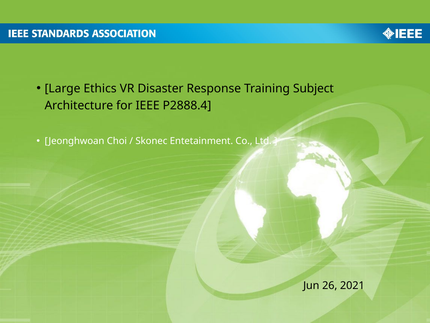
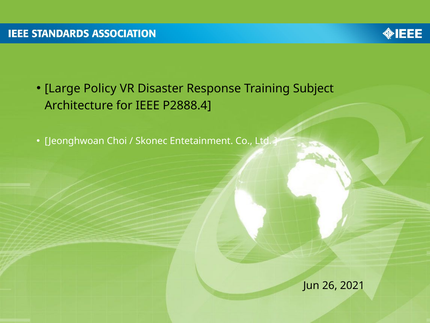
Ethics: Ethics -> Policy
